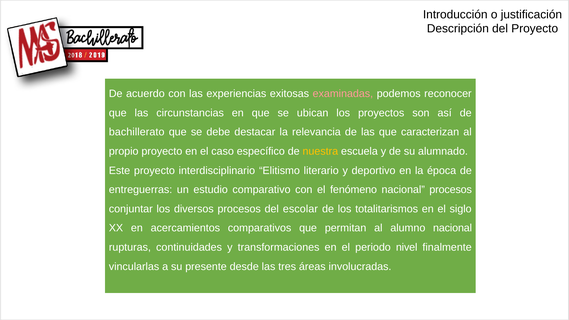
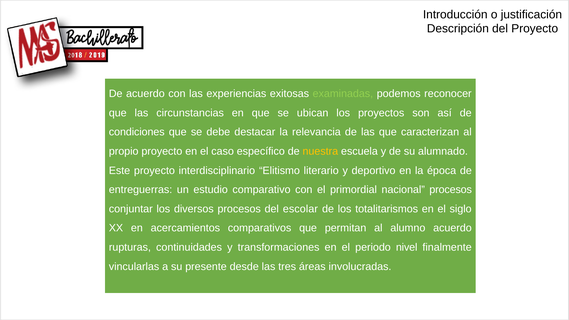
examinadas colour: pink -> light green
bachillerato: bachillerato -> condiciones
fenómeno: fenómeno -> primordial
alumno nacional: nacional -> acuerdo
